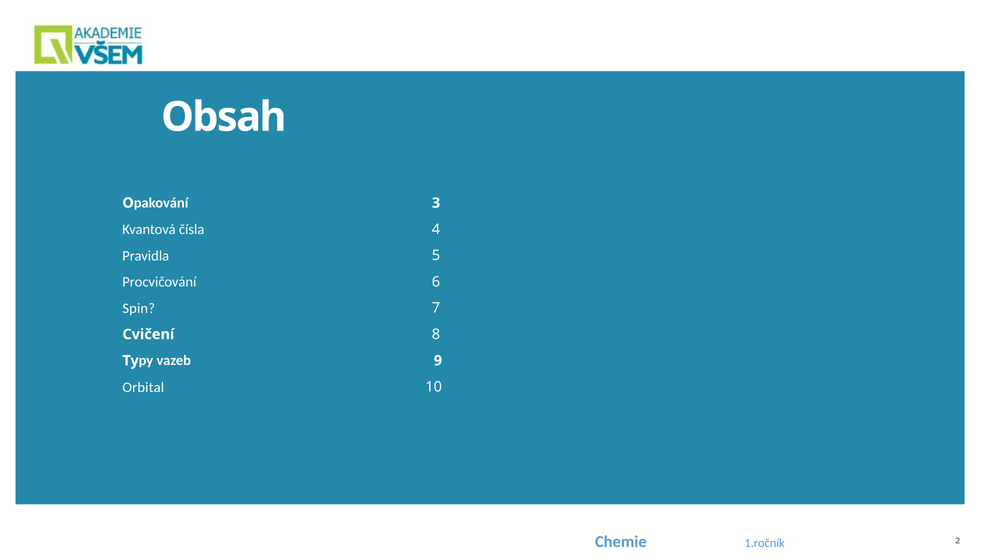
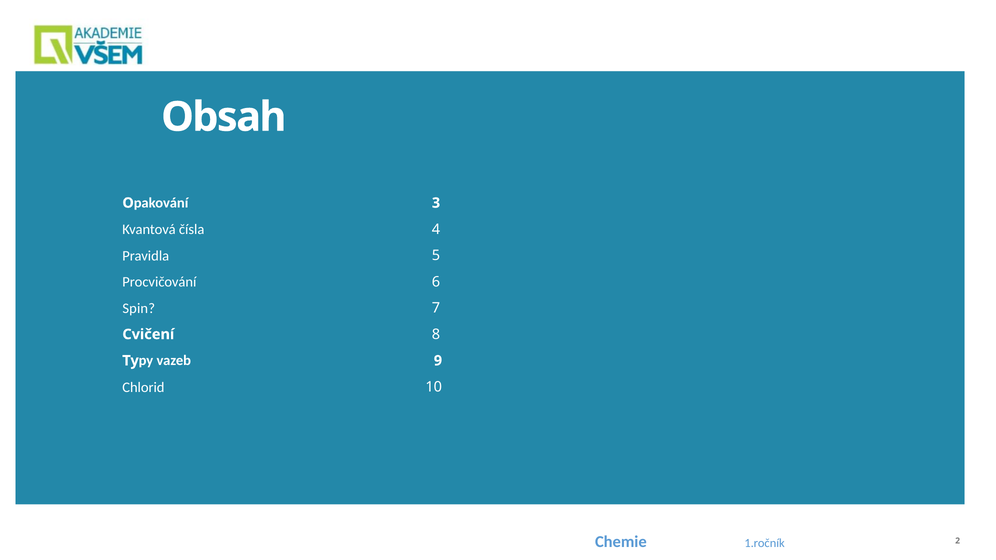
Orbital: Orbital -> Chlorid
